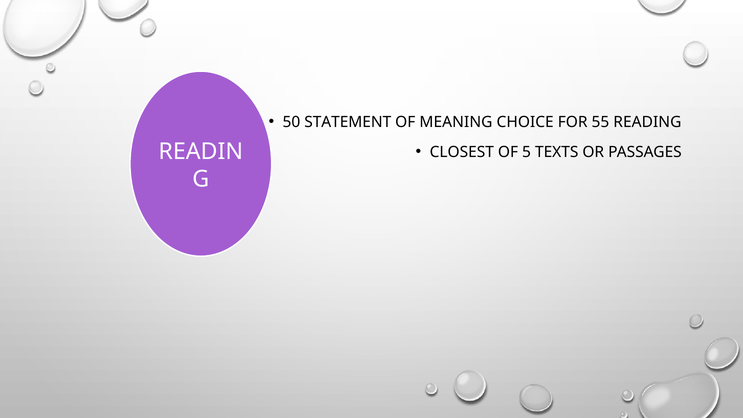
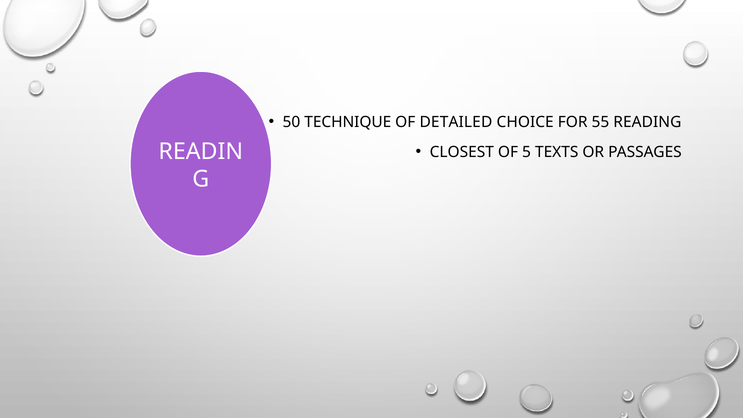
STATEMENT: STATEMENT -> TECHNIQUE
MEANING: MEANING -> DETAILED
